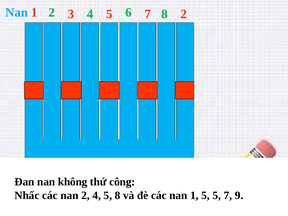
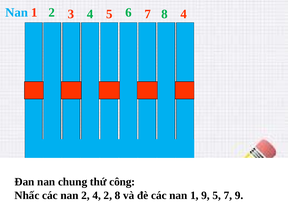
8 2: 2 -> 4
không: không -> chung
4 5: 5 -> 2
1 5: 5 -> 9
